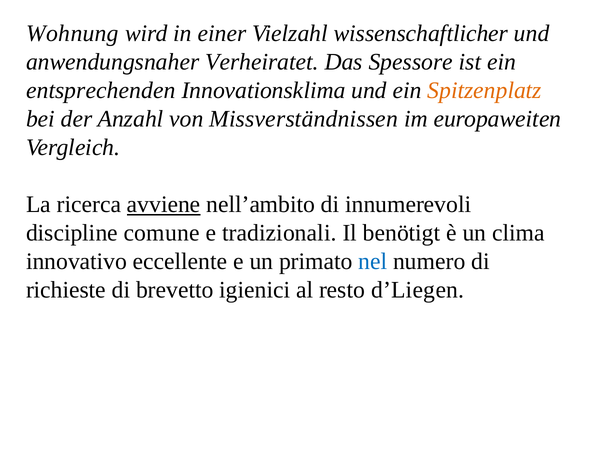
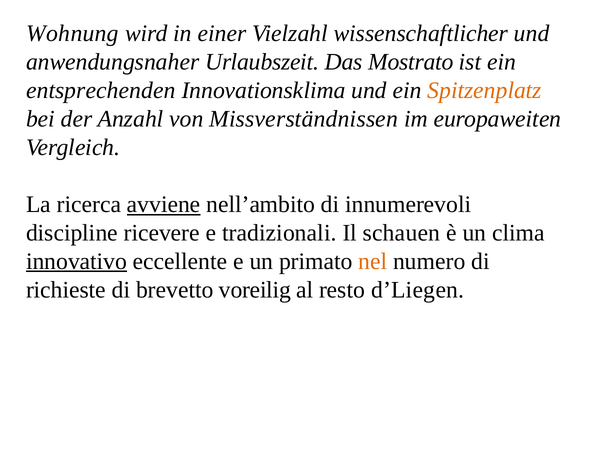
Verheiratet: Verheiratet -> Urlaubszeit
Spessore: Spessore -> Mostrato
comune: comune -> ricevere
benötigt: benötigt -> schauen
innovativo underline: none -> present
nel colour: blue -> orange
igienici: igienici -> voreilig
